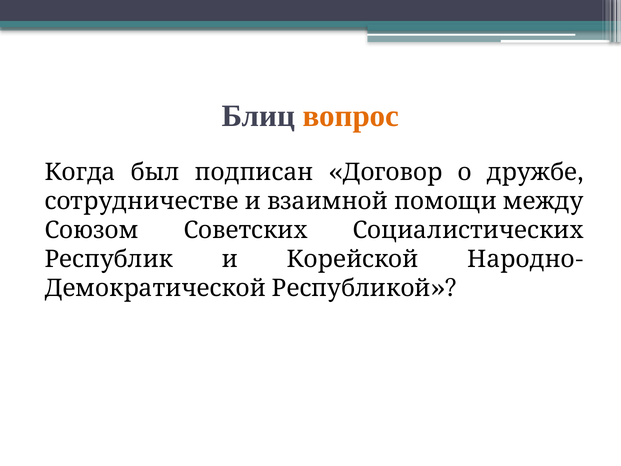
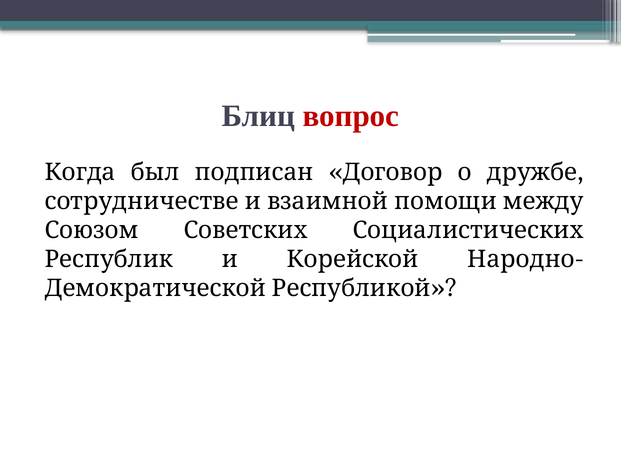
вопрос colour: orange -> red
